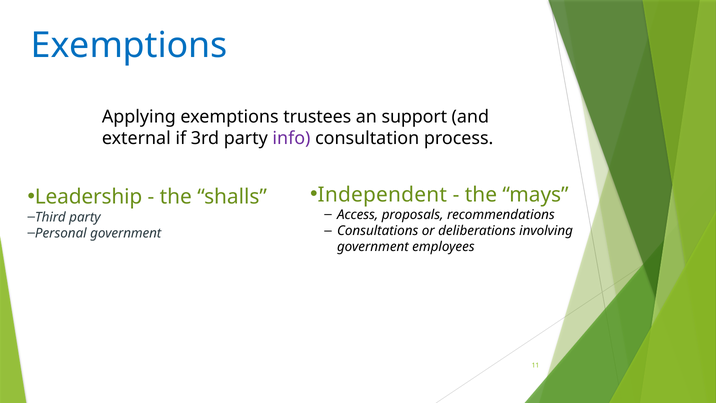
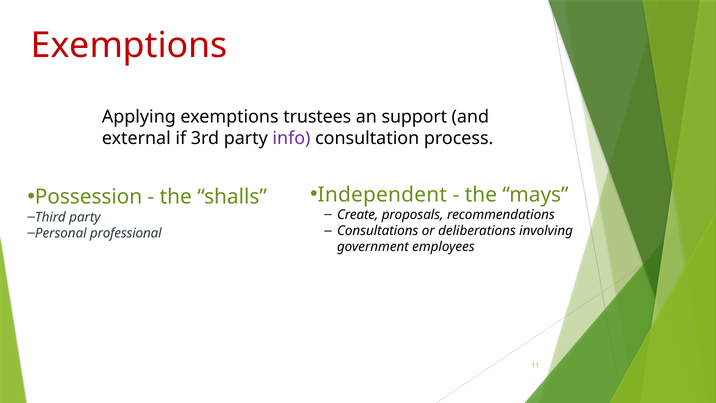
Exemptions at (129, 46) colour: blue -> red
Leadership: Leadership -> Possession
Access: Access -> Create
Personal government: government -> professional
